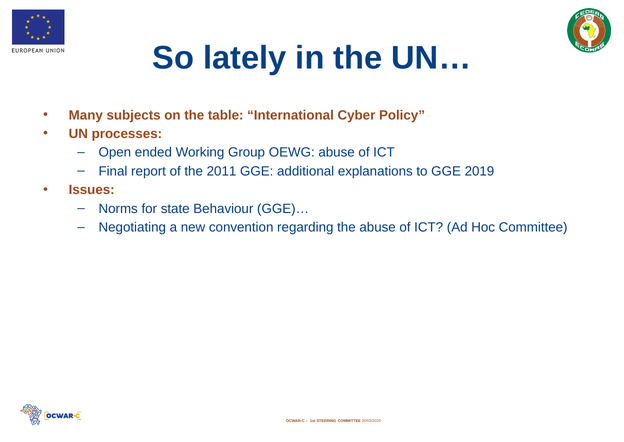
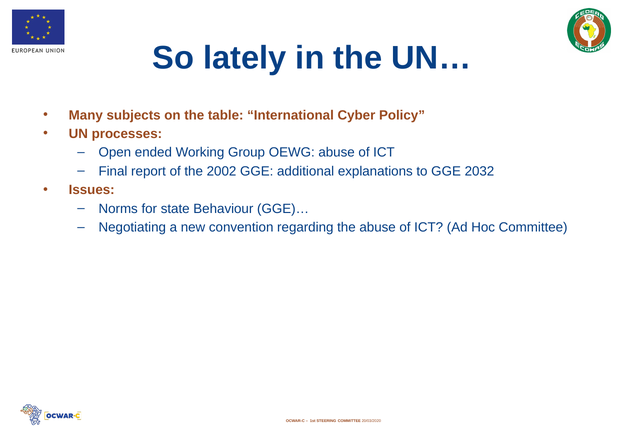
2011: 2011 -> 2002
2019: 2019 -> 2032
